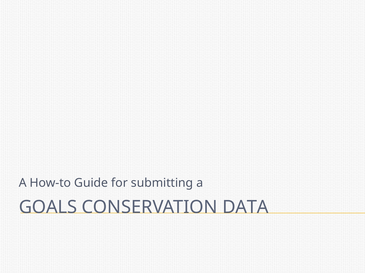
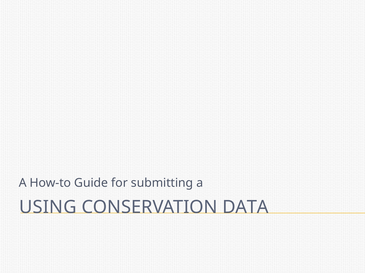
GOALS: GOALS -> USING
